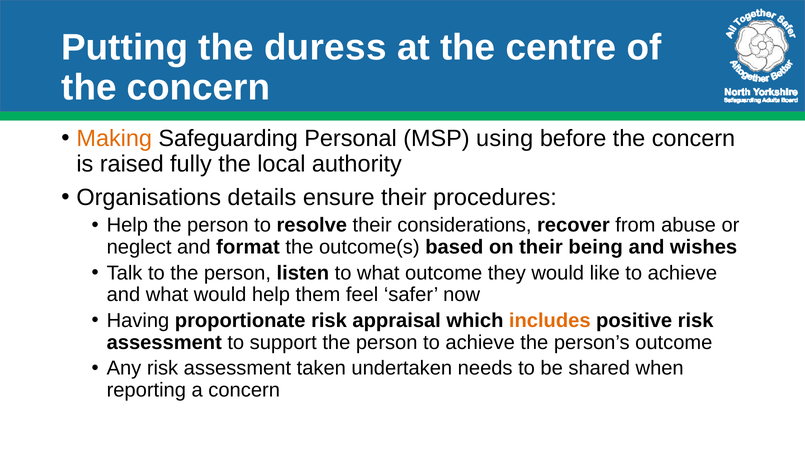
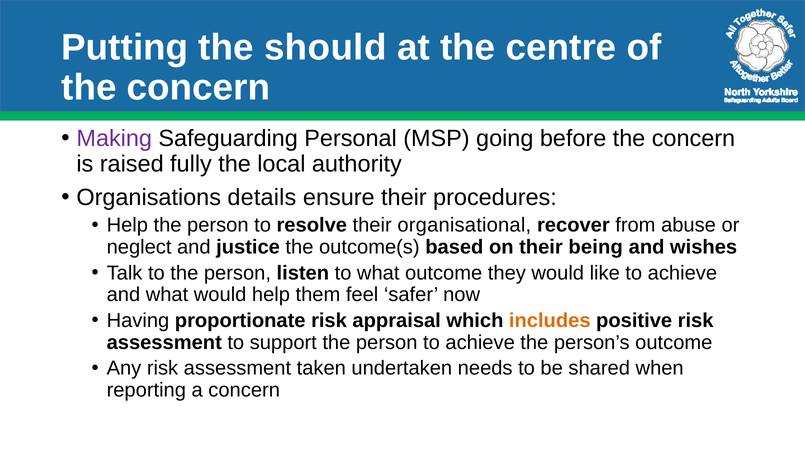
duress: duress -> should
Making colour: orange -> purple
using: using -> going
considerations: considerations -> organisational
format: format -> justice
